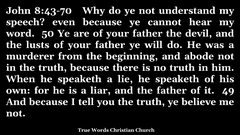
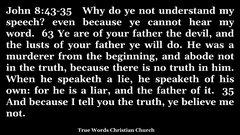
8:43-70: 8:43-70 -> 8:43-35
50: 50 -> 63
49: 49 -> 35
